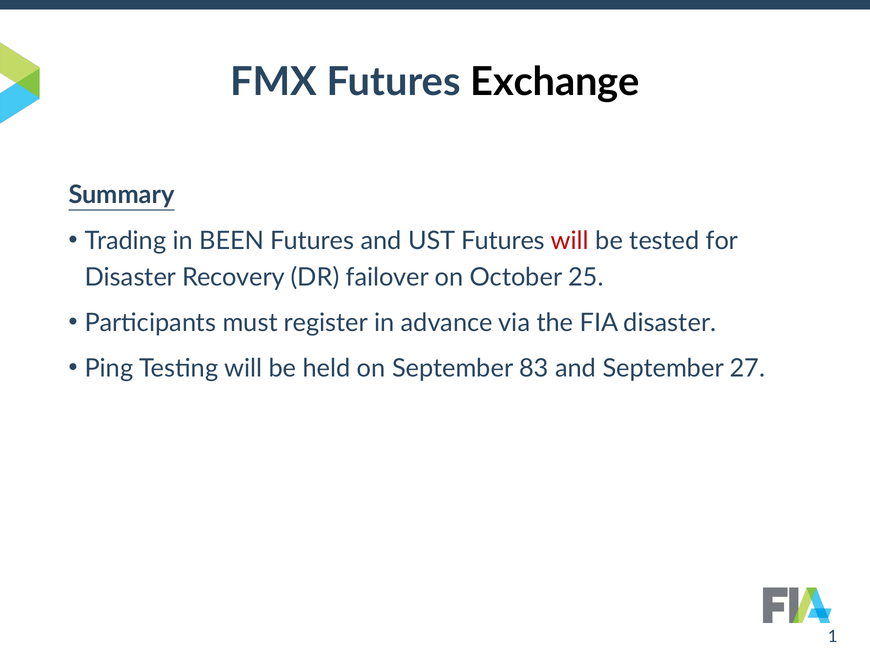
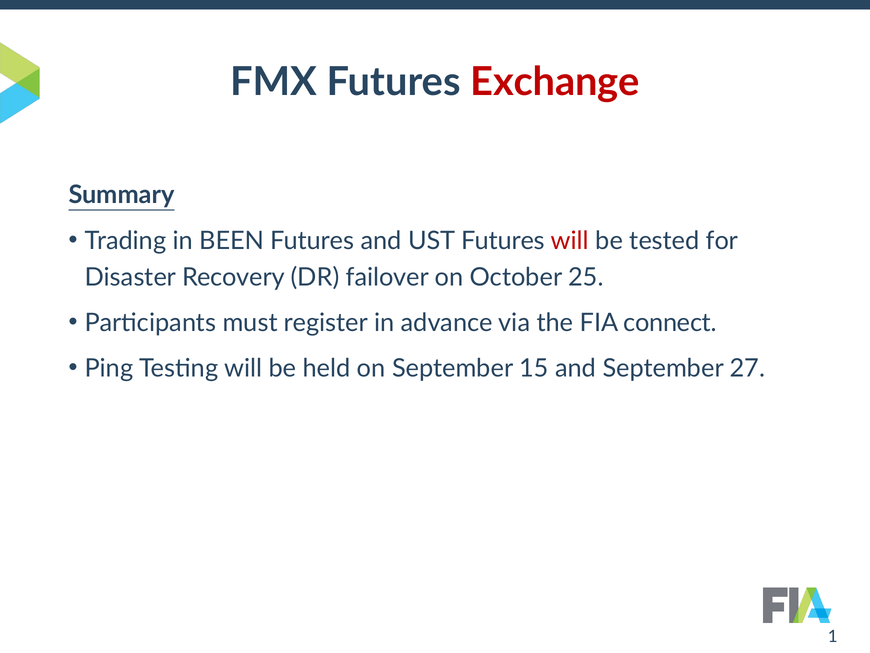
Exchange colour: black -> red
FIA disaster: disaster -> connect
83: 83 -> 15
